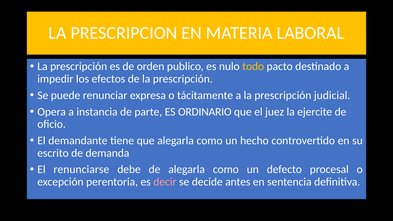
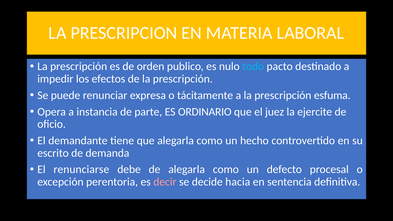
todo colour: yellow -> light blue
judicial: judicial -> esfuma
antes: antes -> hacia
